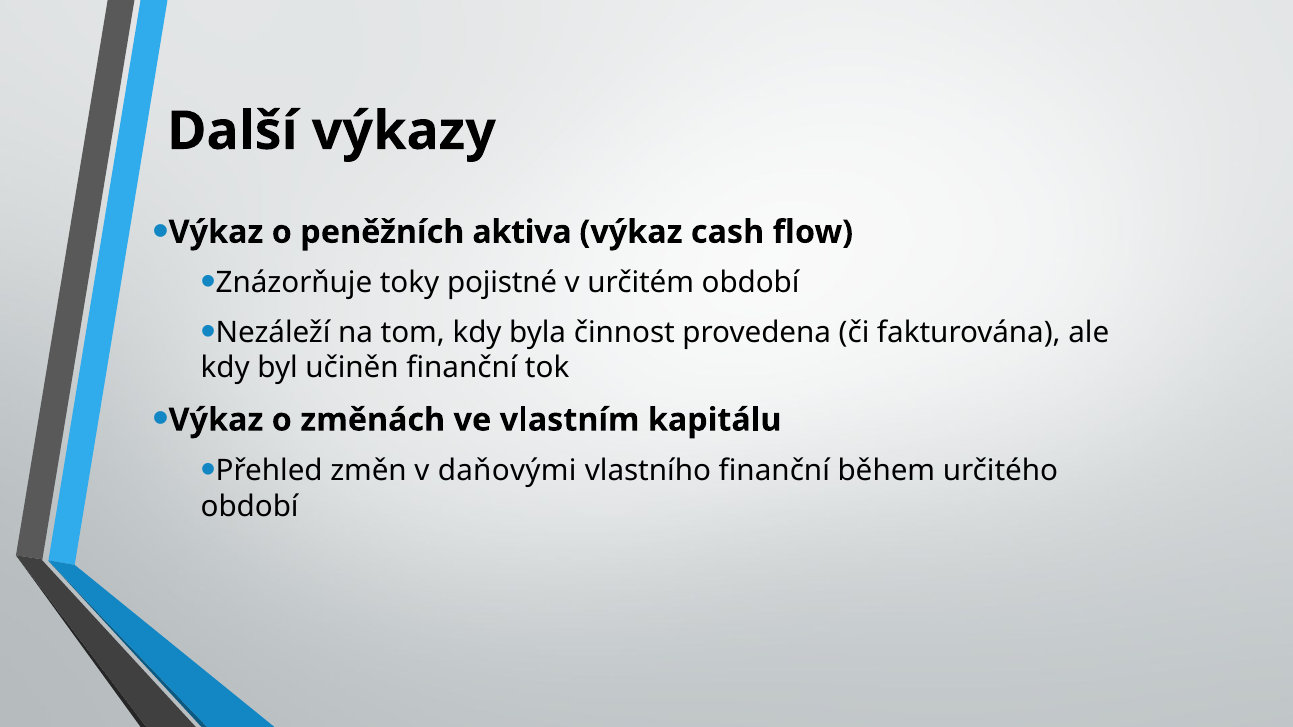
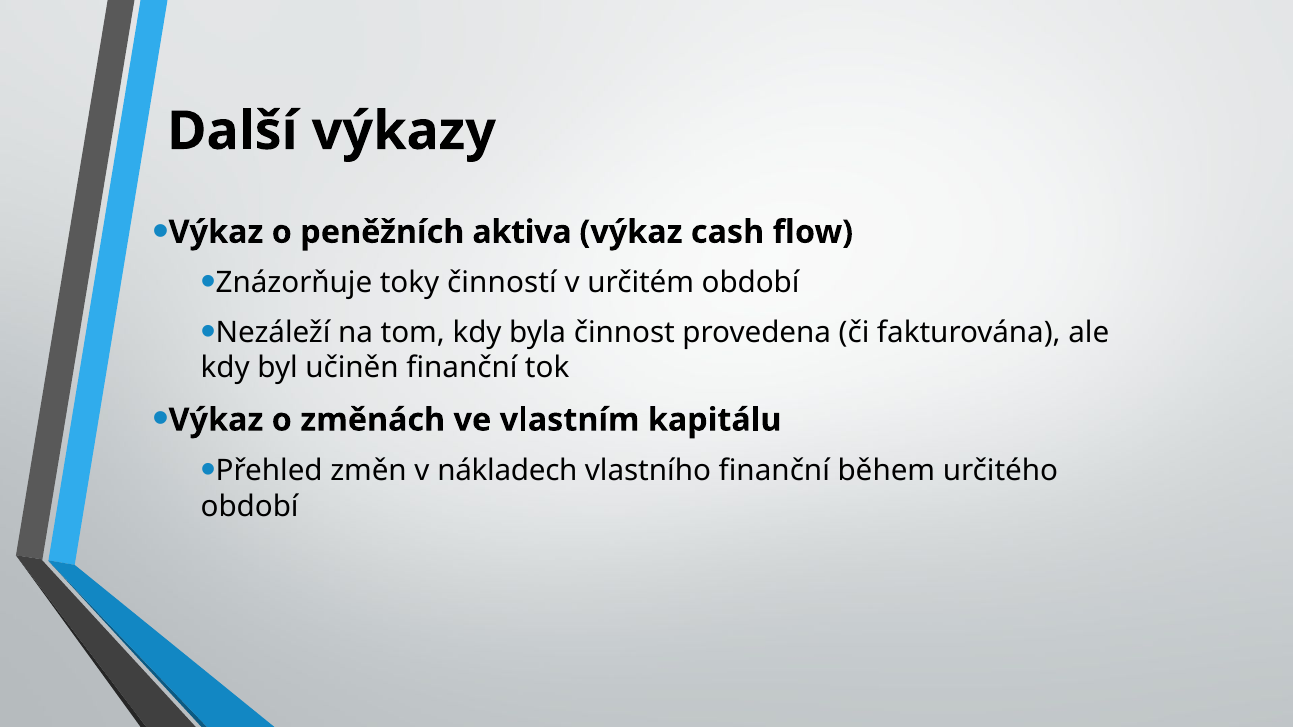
pojistné: pojistné -> činností
daňovými: daňovými -> nákladech
